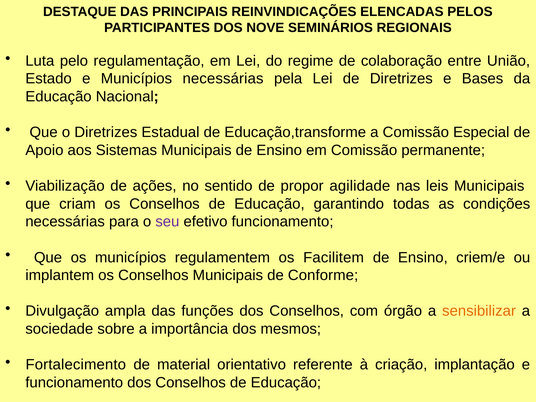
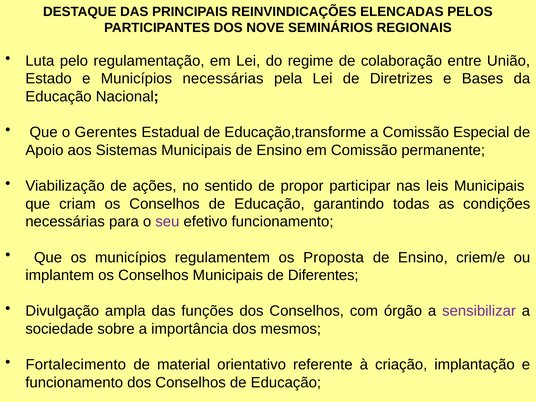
o Diretrizes: Diretrizes -> Gerentes
agilidade: agilidade -> participar
Facilitem: Facilitem -> Proposta
Conforme: Conforme -> Diferentes
sensibilizar colour: orange -> purple
